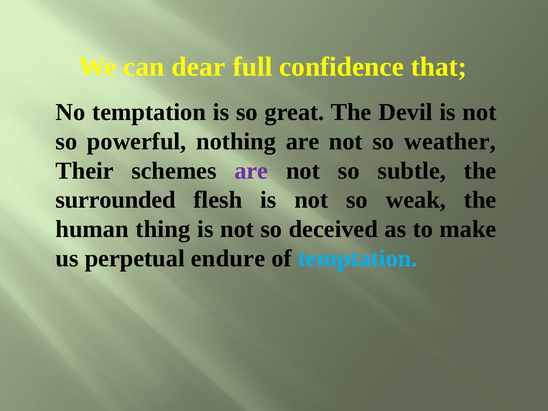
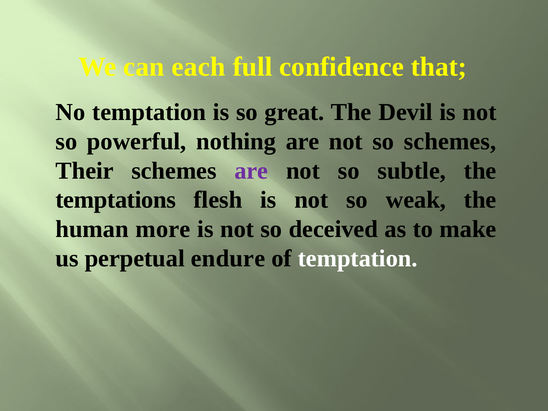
dear: dear -> each
so weather: weather -> schemes
surrounded: surrounded -> temptations
thing: thing -> more
temptation at (358, 258) colour: light blue -> white
